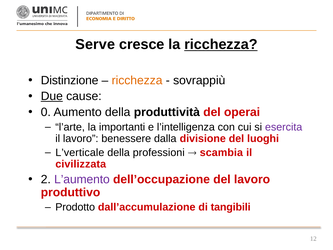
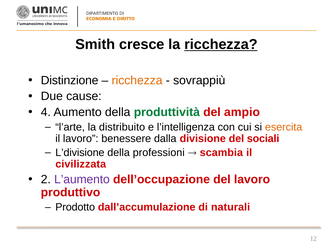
Serve: Serve -> Smith
Due underline: present -> none
0: 0 -> 4
produttività colour: black -> green
operai: operai -> ampio
importanti: importanti -> distribuito
esercita colour: purple -> orange
luoghi: luoghi -> sociali
L’verticale: L’verticale -> L’divisione
tangibili: tangibili -> naturali
